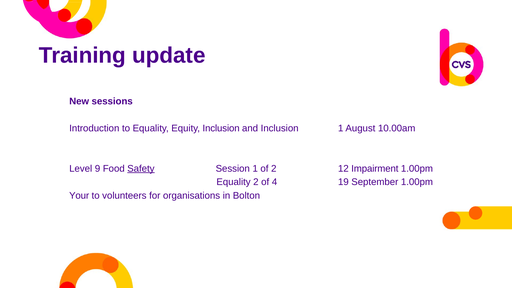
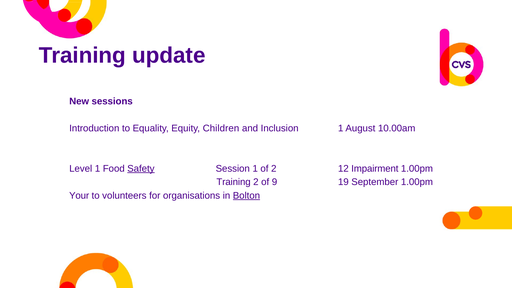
Equity Inclusion: Inclusion -> Children
Level 9: 9 -> 1
Equality at (234, 182): Equality -> Training
4: 4 -> 9
Bolton underline: none -> present
